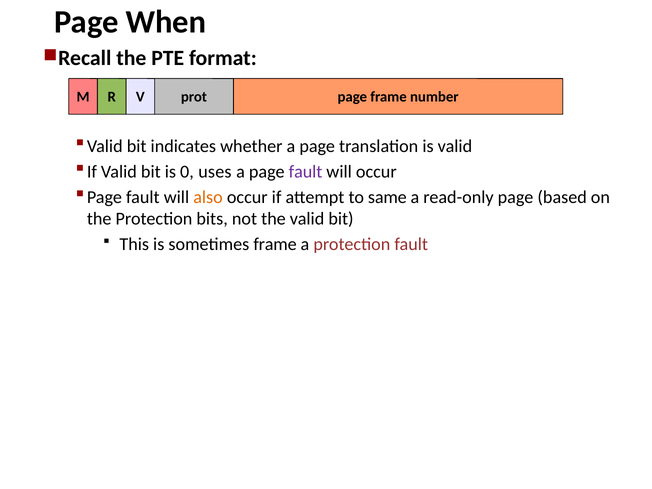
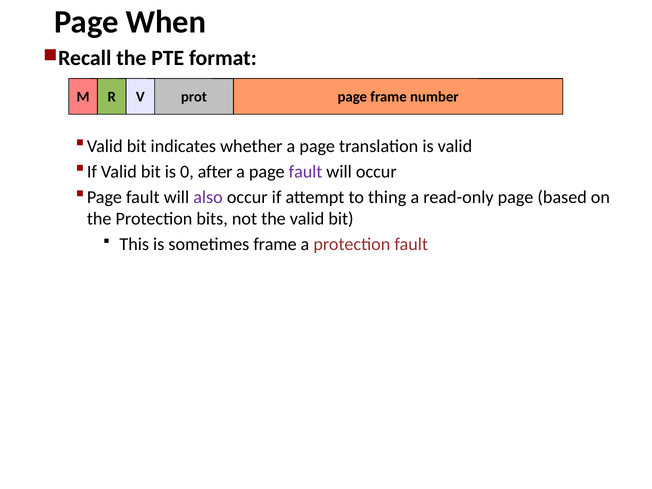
uses: uses -> after
also colour: orange -> purple
same: same -> thing
